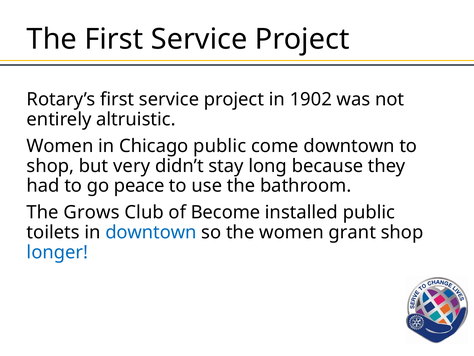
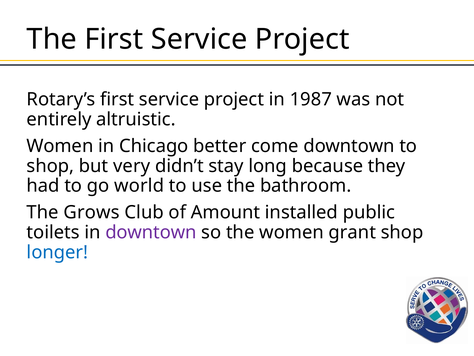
1902: 1902 -> 1987
Chicago public: public -> better
peace: peace -> world
Become: Become -> Amount
downtown at (151, 232) colour: blue -> purple
